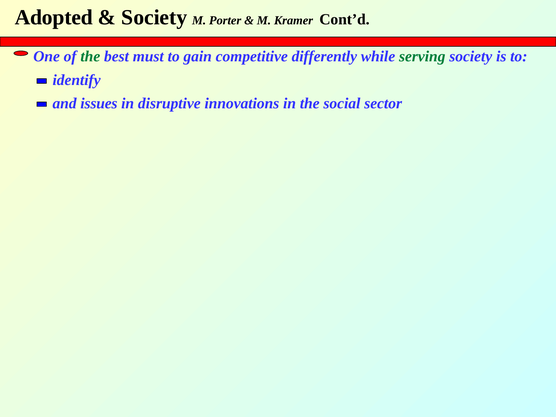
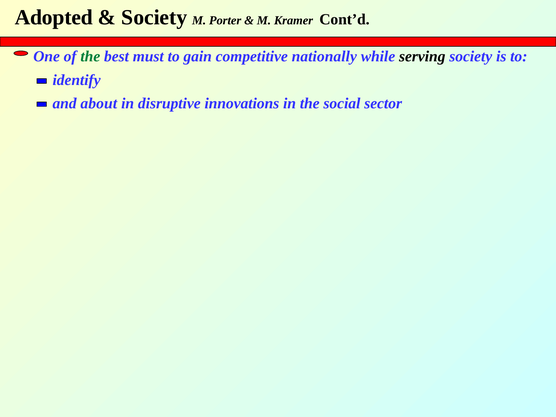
differently: differently -> nationally
serving colour: green -> black
issues: issues -> about
